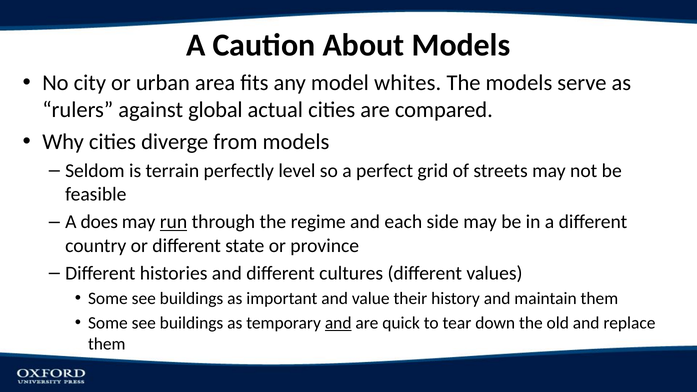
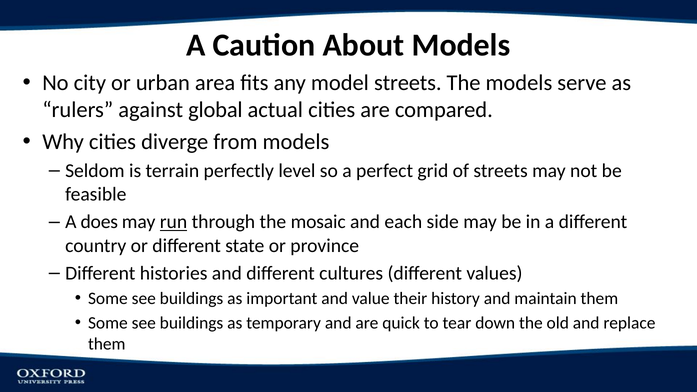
model whites: whites -> streets
regime: regime -> mosaic
and at (338, 323) underline: present -> none
